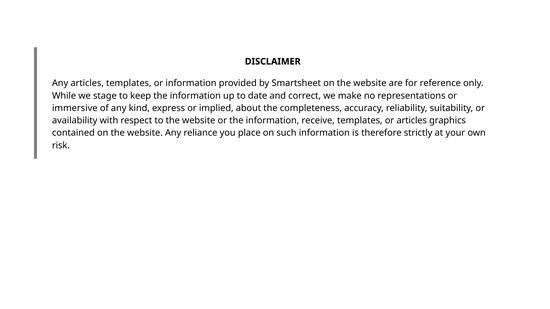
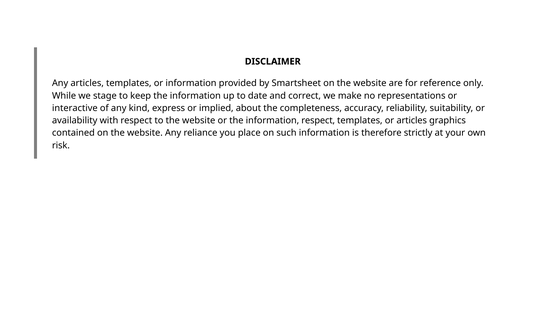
immersive: immersive -> interactive
information receive: receive -> respect
